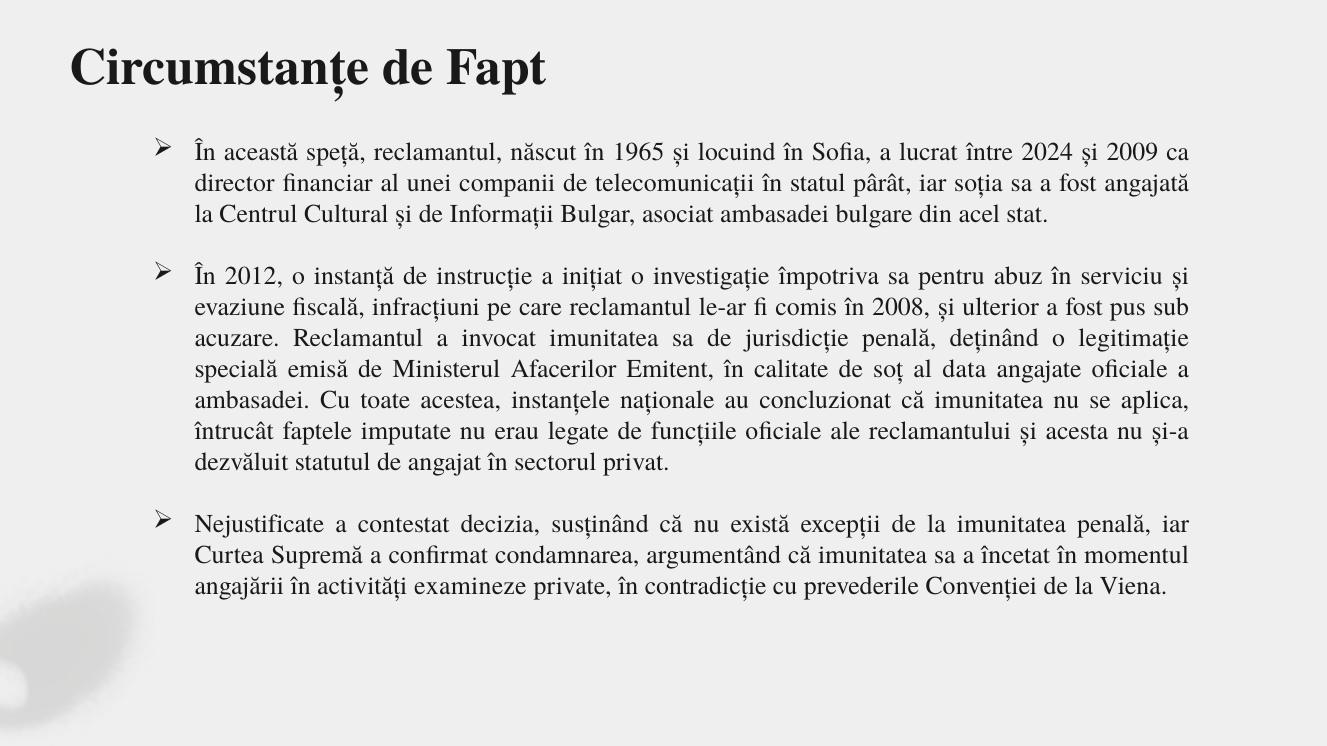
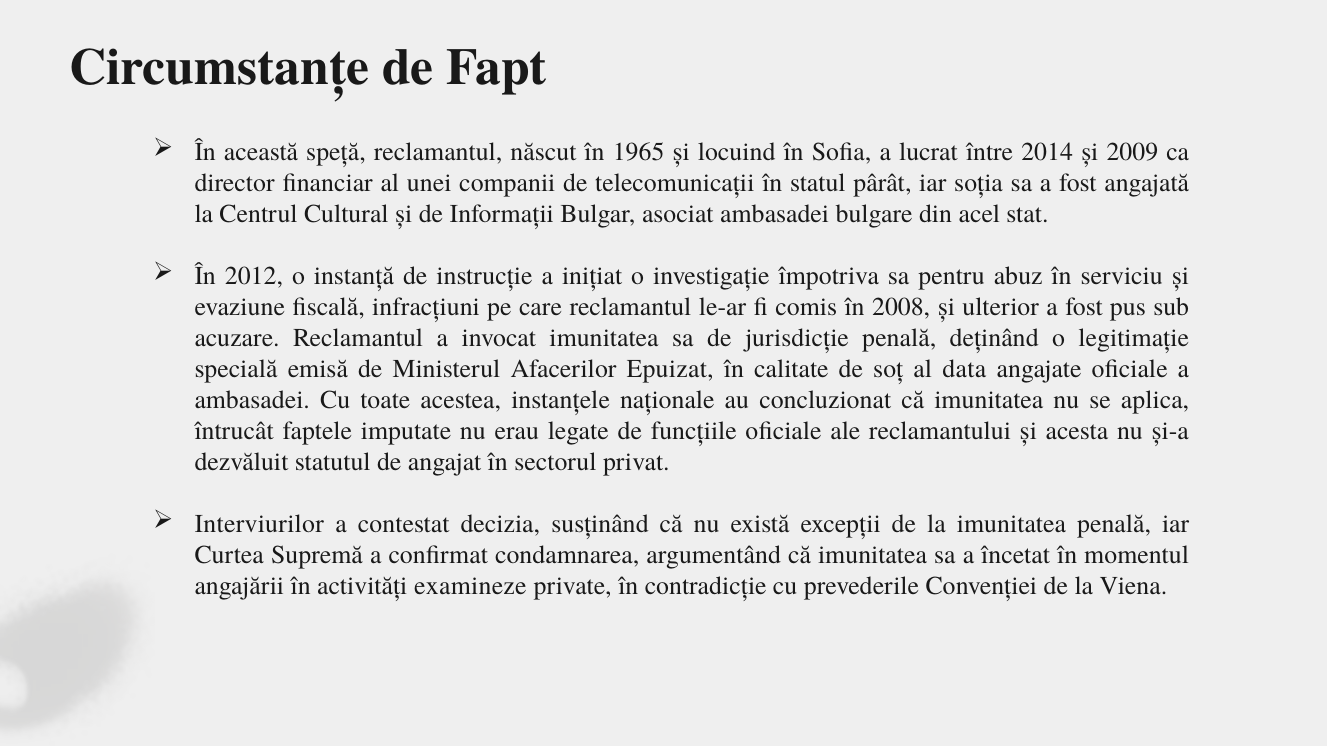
2024: 2024 -> 2014
Emitent: Emitent -> Epuizat
Nejustificate: Nejustificate -> Interviurilor
